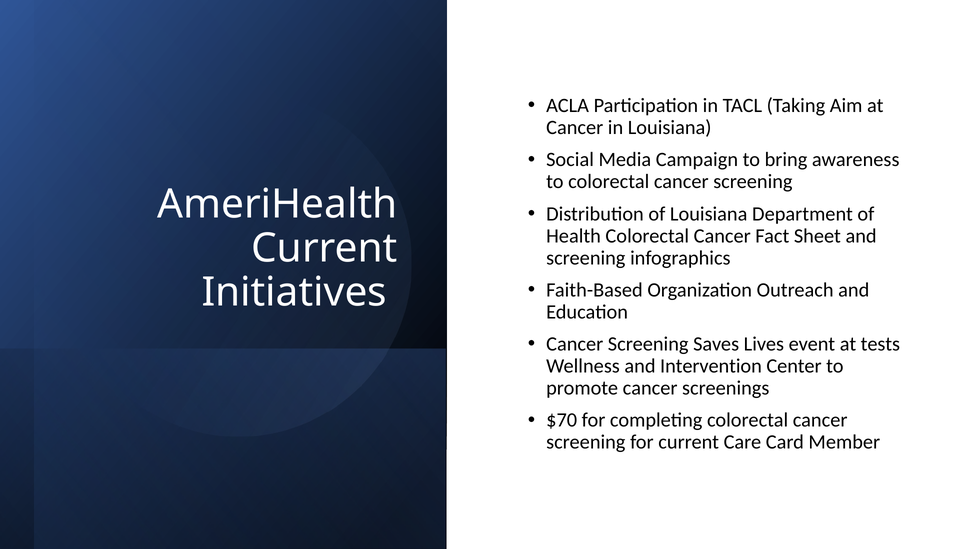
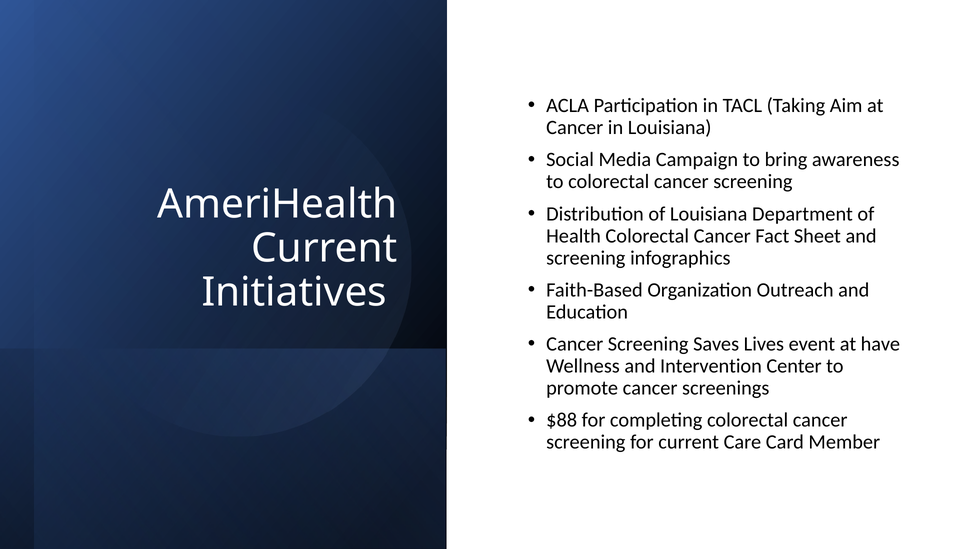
tests: tests -> have
$70: $70 -> $88
